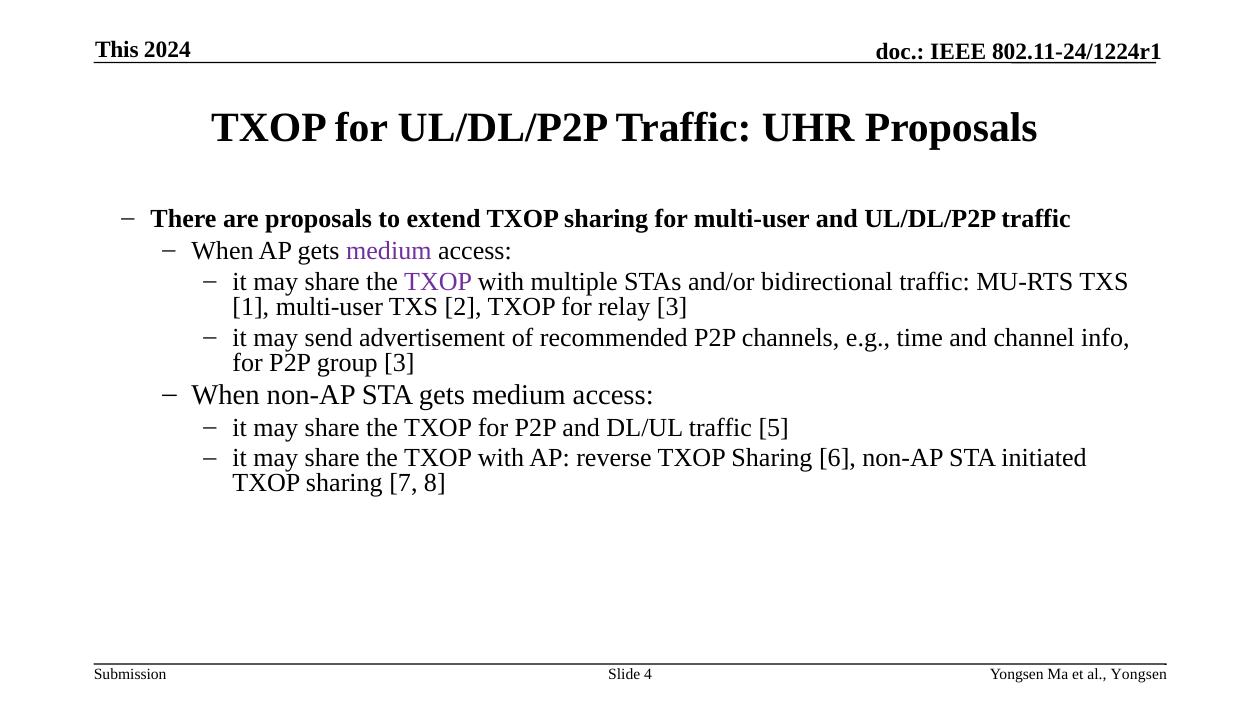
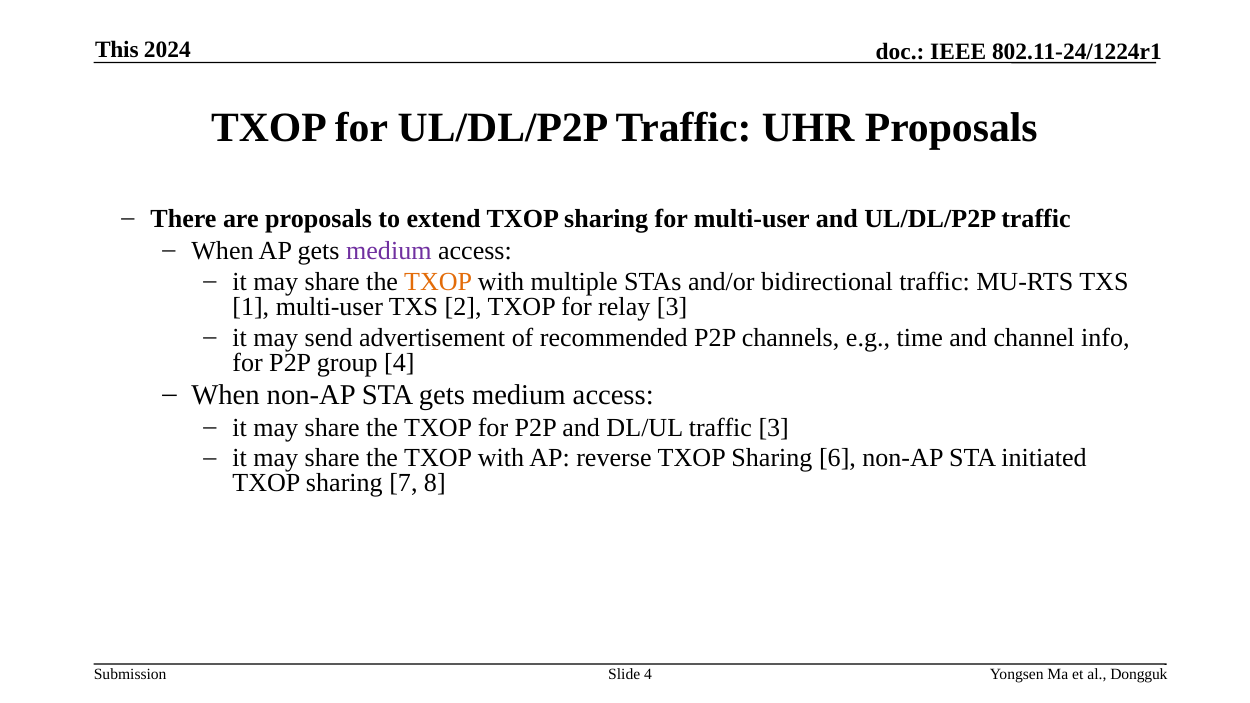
TXOP at (438, 282) colour: purple -> orange
group 3: 3 -> 4
traffic 5: 5 -> 3
al Yongsen: Yongsen -> Dongguk
